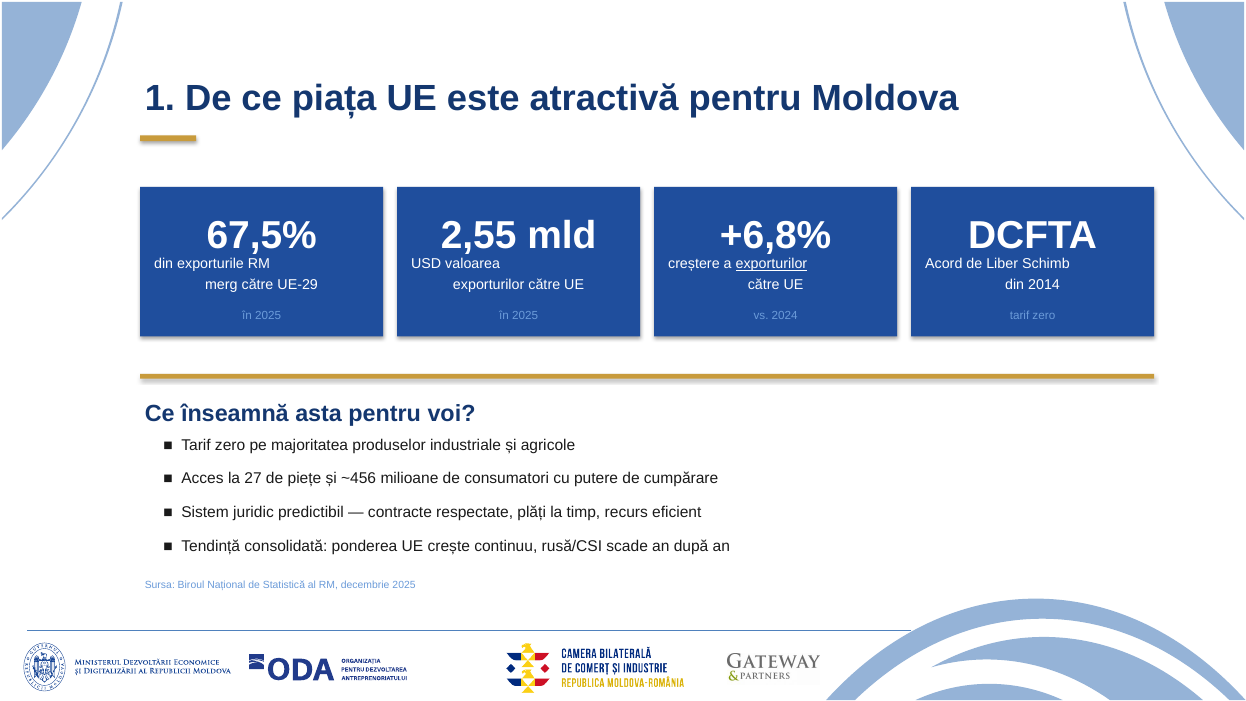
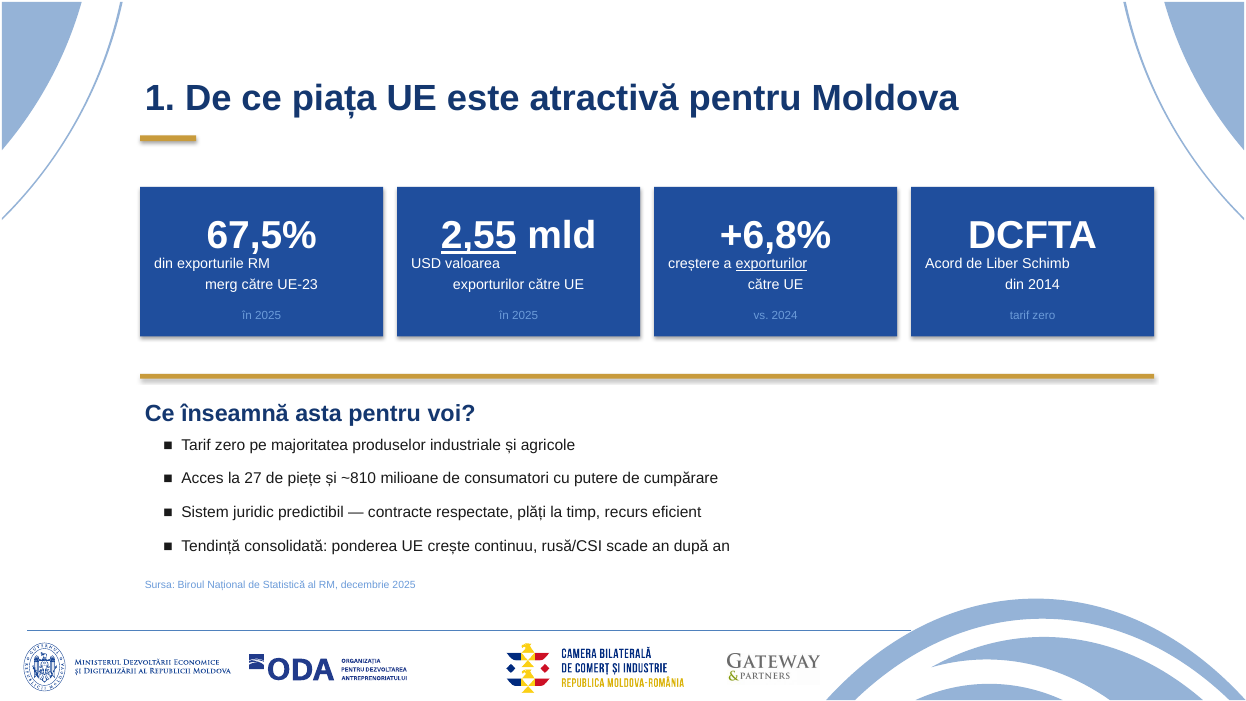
2,55 underline: none -> present
UE-29: UE-29 -> UE-23
~456: ~456 -> ~810
